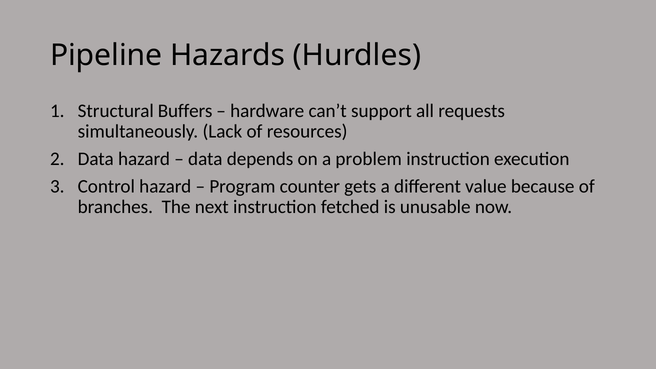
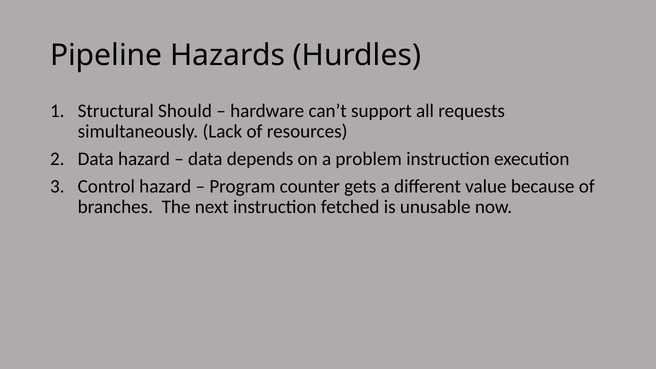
Buffers: Buffers -> Should
